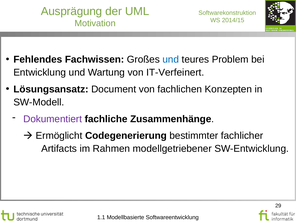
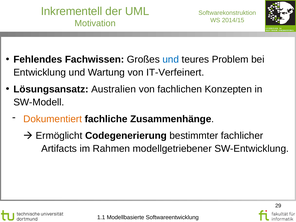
Ausprägung: Ausprägung -> Inkrementell
Document: Document -> Australien
Dokumentiert colour: purple -> orange
